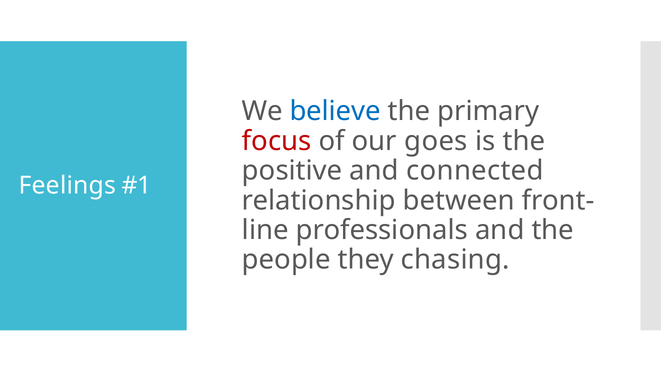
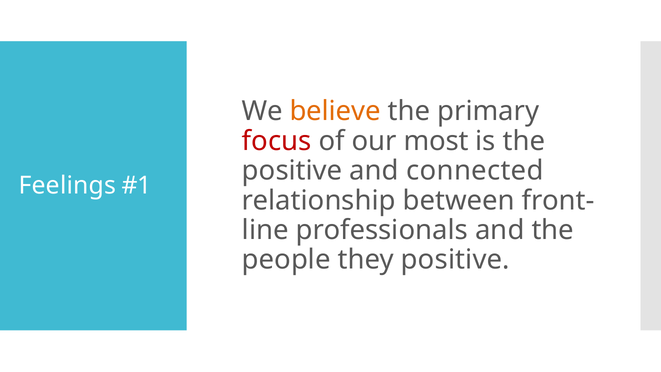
believe colour: blue -> orange
goes: goes -> most
they chasing: chasing -> positive
